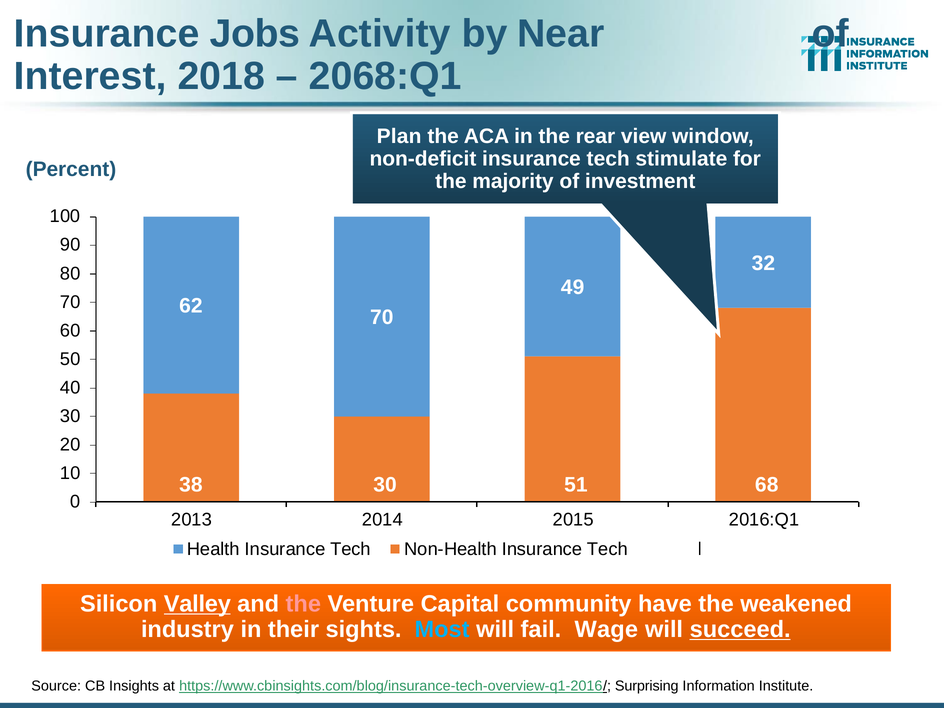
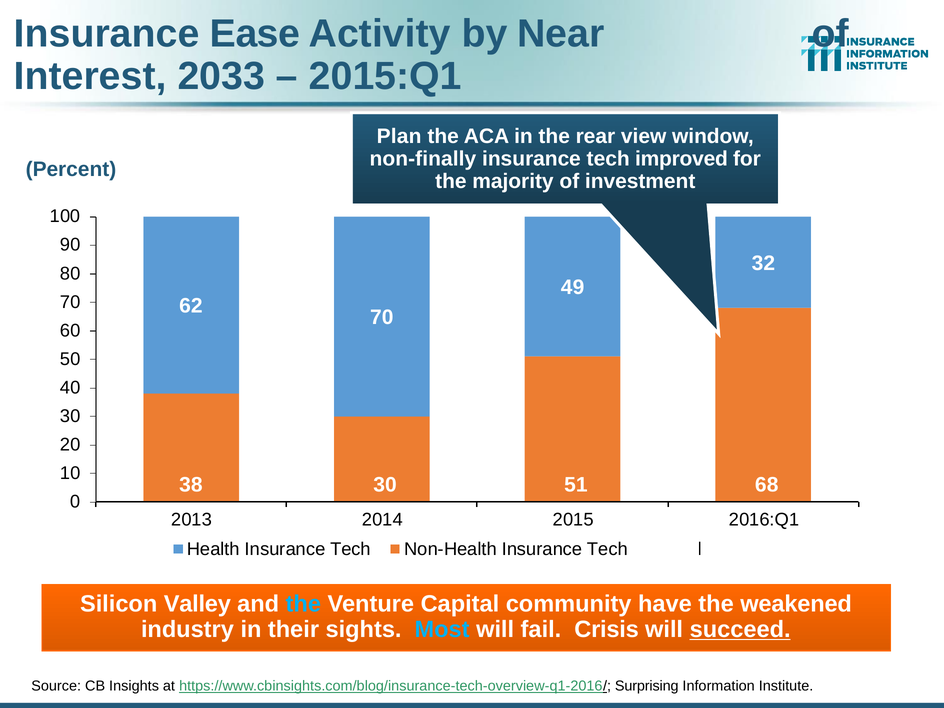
Jobs: Jobs -> Ease
2018: 2018 -> 2033
2068:Q1: 2068:Q1 -> 2015:Q1
non-deficit: non-deficit -> non-finally
stimulate: stimulate -> improved
Valley underline: present -> none
the at (303, 604) colour: pink -> light blue
Wage: Wage -> Crisis
